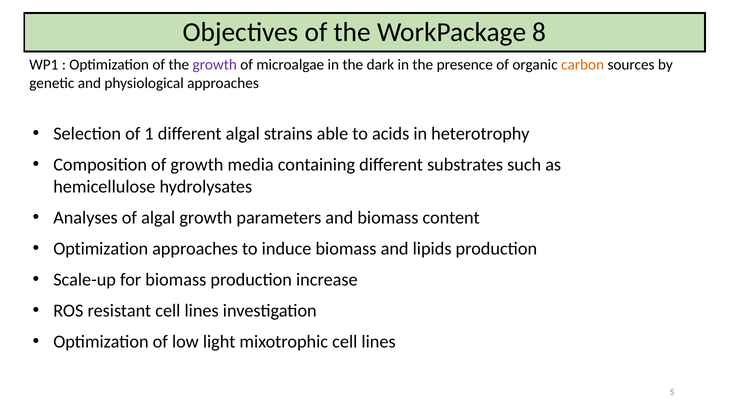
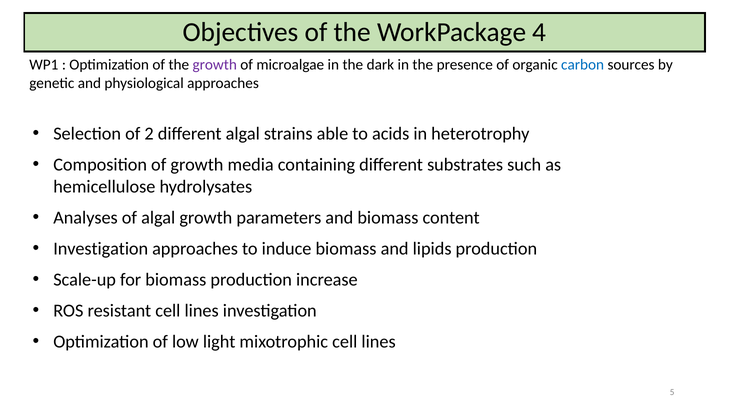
8: 8 -> 4
carbon colour: orange -> blue
1: 1 -> 2
Optimization at (101, 248): Optimization -> Investigation
